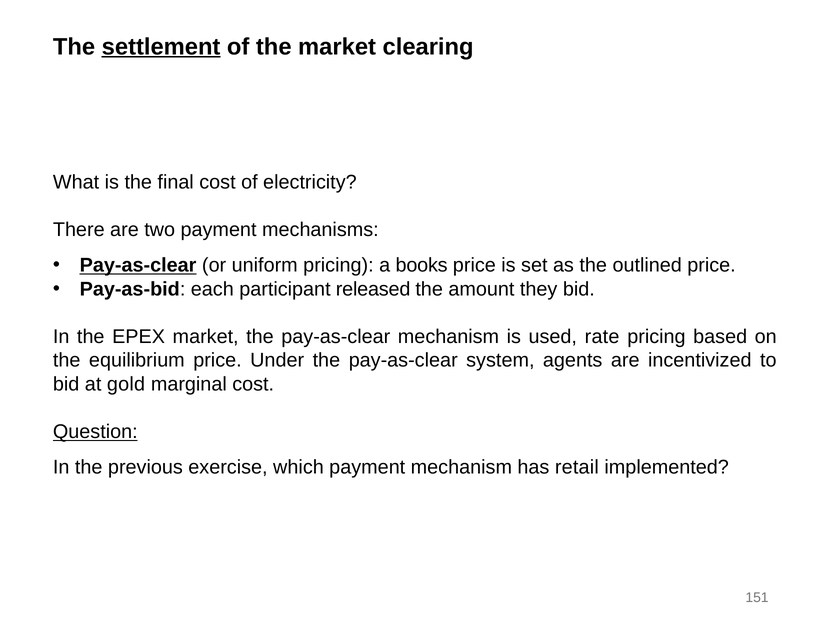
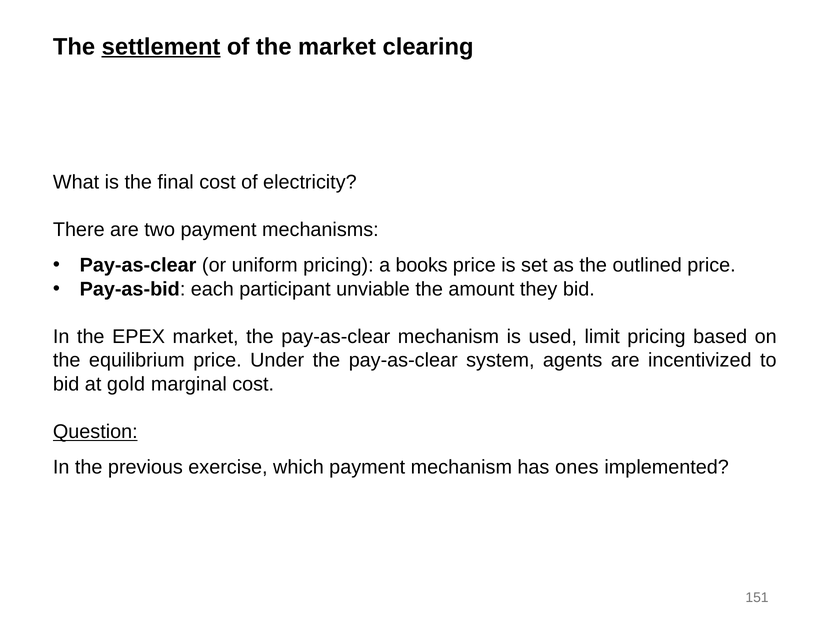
Pay-as-clear at (138, 265) underline: present -> none
released: released -> unviable
rate: rate -> limit
retail: retail -> ones
